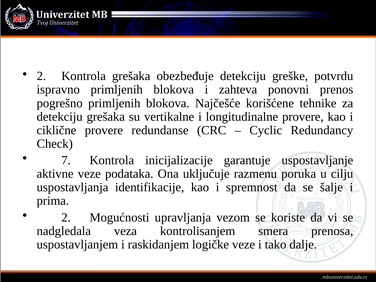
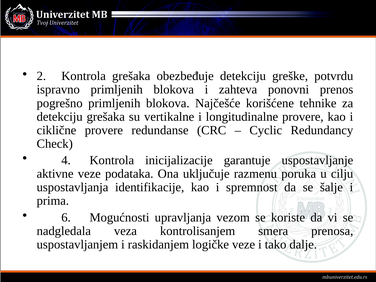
7: 7 -> 4
2 at (66, 217): 2 -> 6
